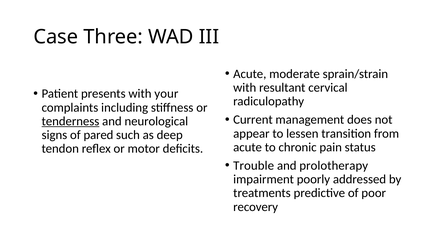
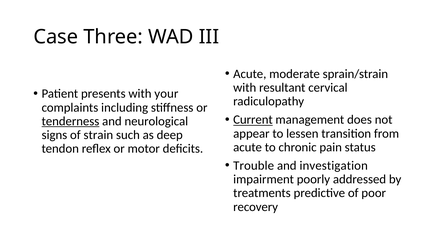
Current underline: none -> present
pared: pared -> strain
prolotherapy: prolotherapy -> investigation
